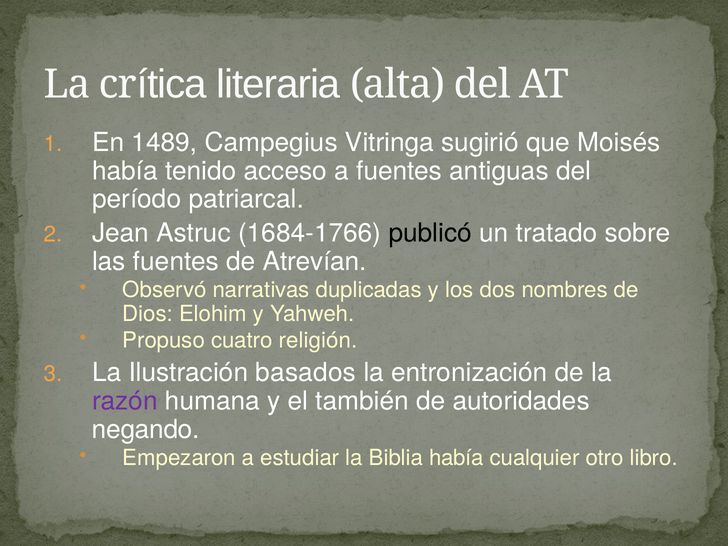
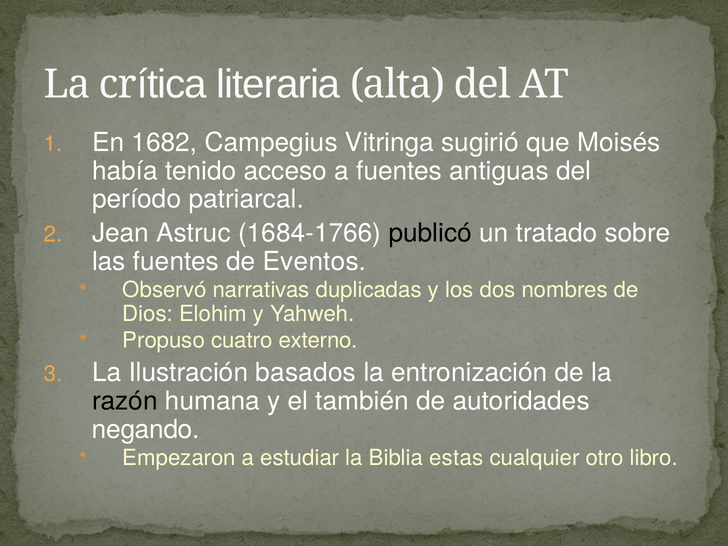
1489: 1489 -> 1682
Atrevían: Atrevían -> Eventos
religión: religión -> externo
razón colour: purple -> black
Biblia había: había -> estas
